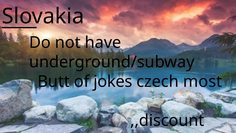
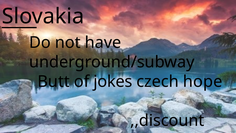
most: most -> hope
